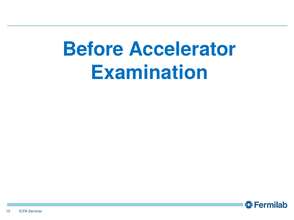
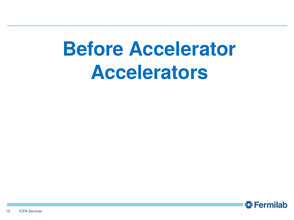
Examination: Examination -> Accelerators
